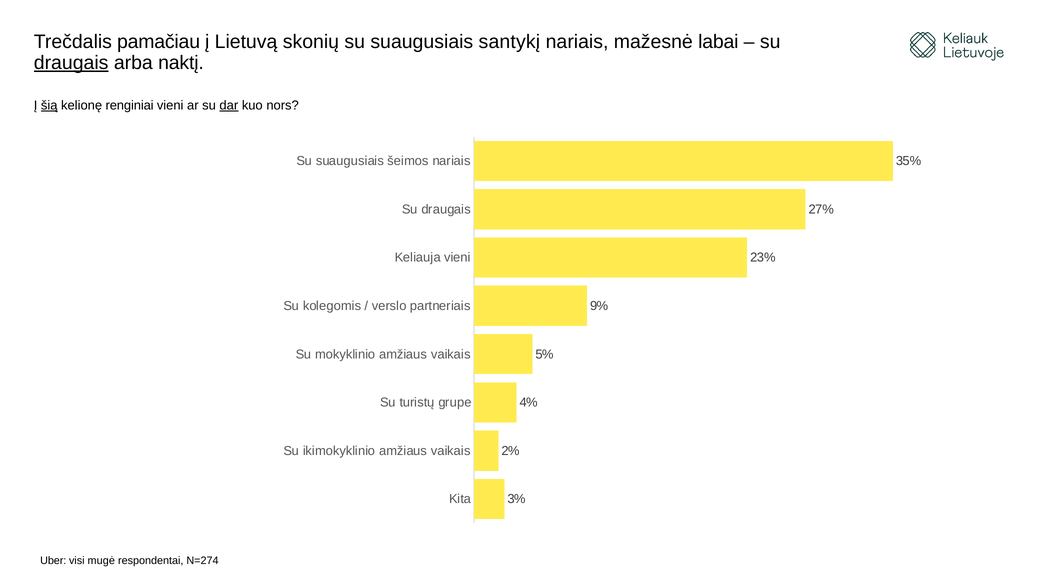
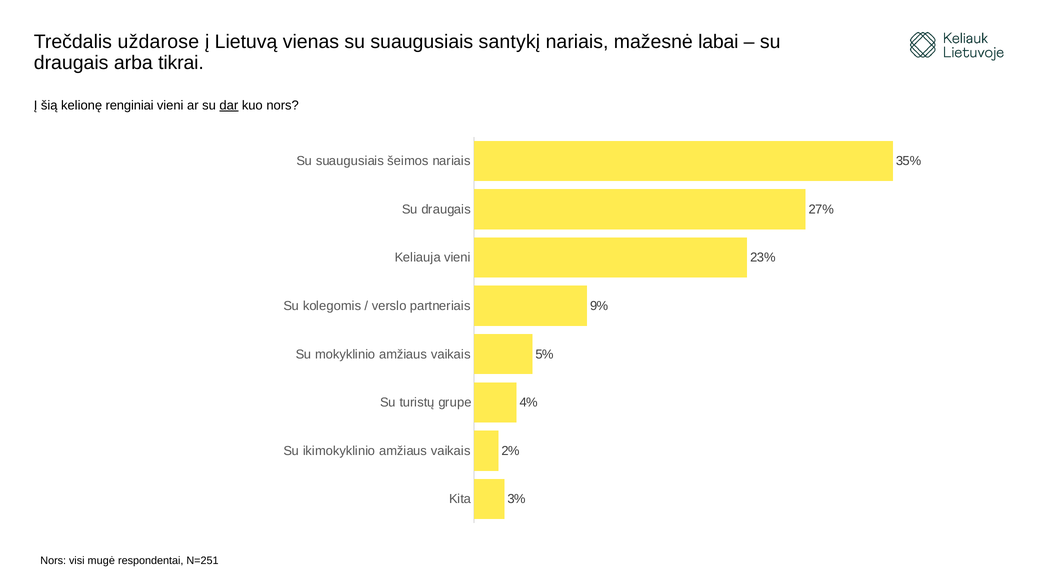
pamačiau: pamačiau -> uždarose
skonių: skonių -> vienas
draugais at (71, 63) underline: present -> none
naktį: naktį -> tikrai
šią underline: present -> none
Uber at (53, 560): Uber -> Nors
N=274: N=274 -> N=251
